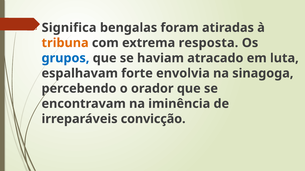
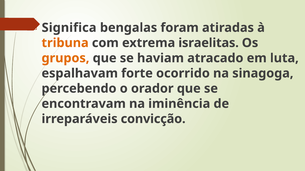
resposta: resposta -> israelitas
grupos colour: blue -> orange
envolvia: envolvia -> ocorrido
